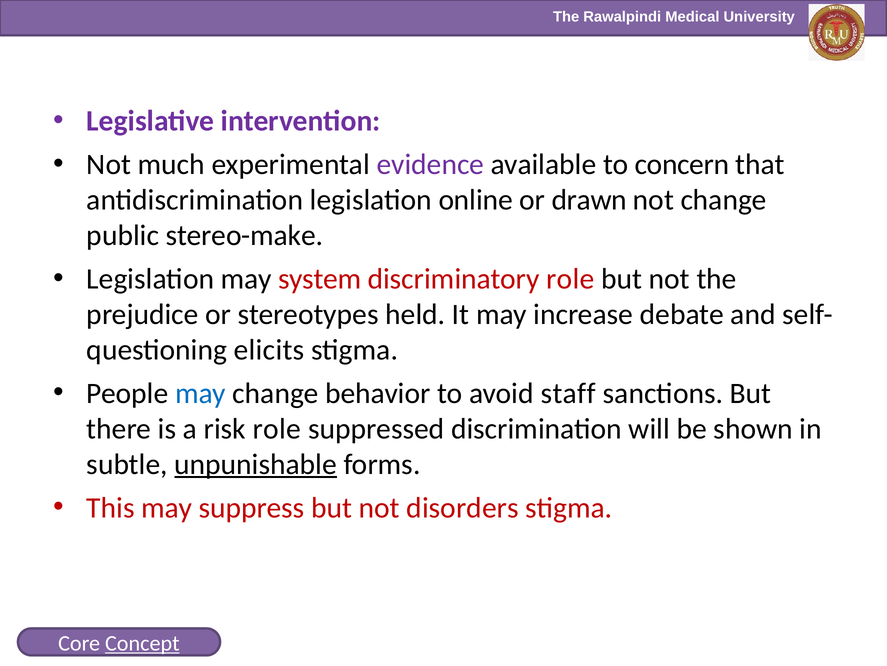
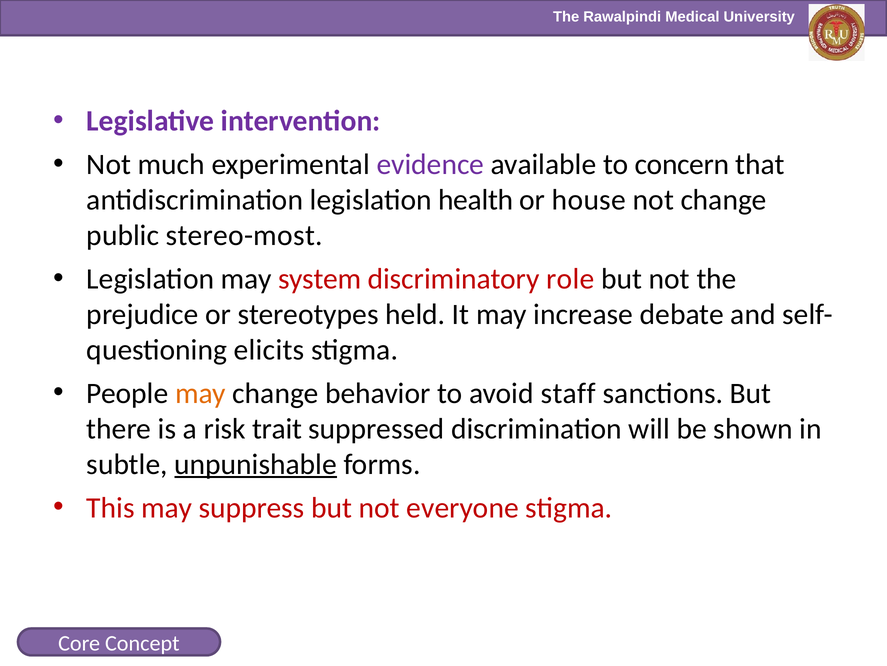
online: online -> health
drawn: drawn -> house
stereo-make: stereo-make -> stereo-most
may at (200, 393) colour: blue -> orange
risk role: role -> trait
disorders: disorders -> everyone
Concept underline: present -> none
